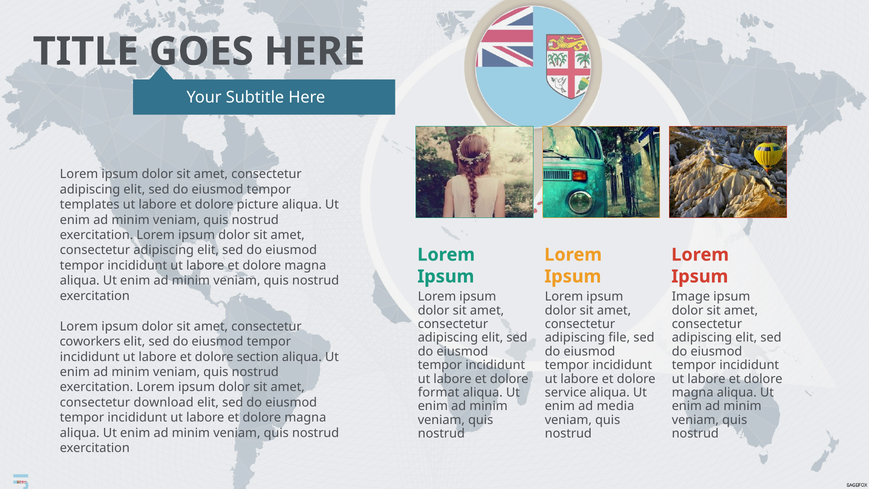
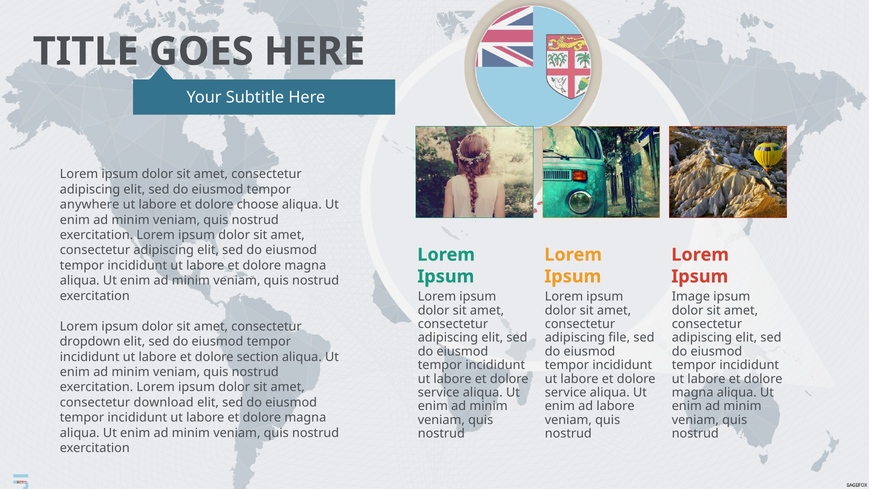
templates: templates -> anywhere
picture: picture -> choose
coworkers: coworkers -> dropdown
format at (439, 392): format -> service
ad media: media -> labore
